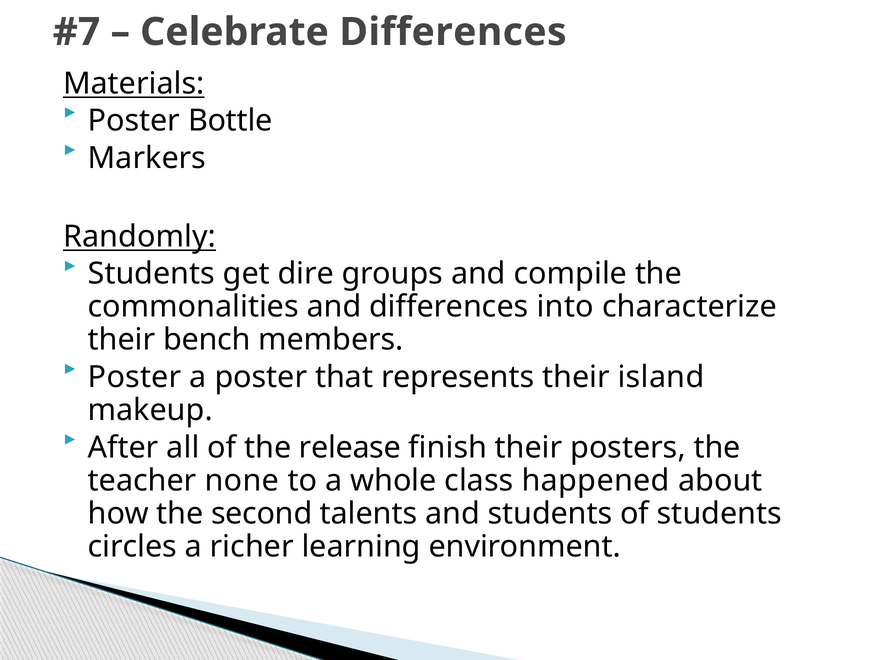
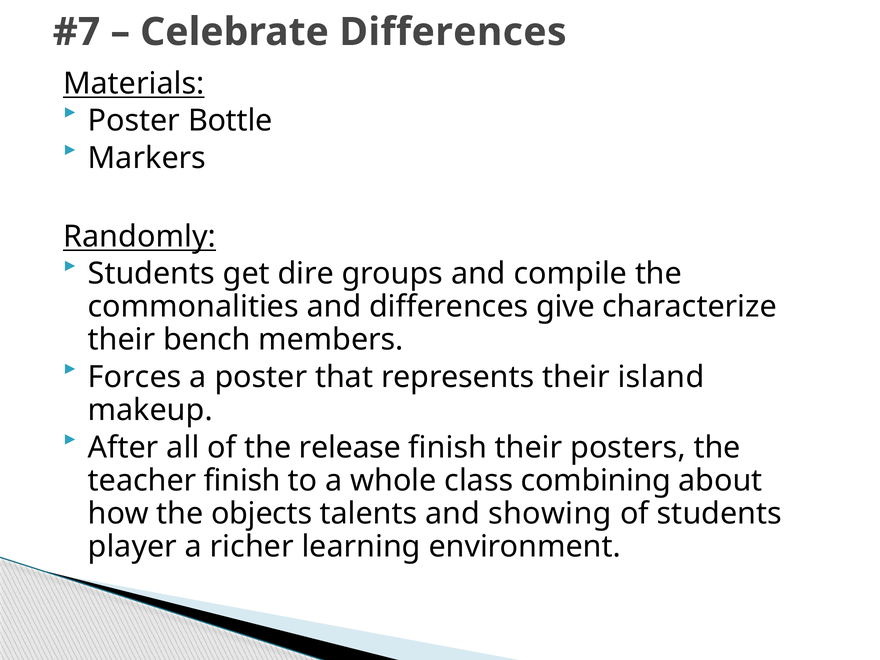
into: into -> give
Poster at (135, 377): Poster -> Forces
teacher none: none -> finish
happened: happened -> combining
second: second -> objects
and students: students -> showing
circles: circles -> player
